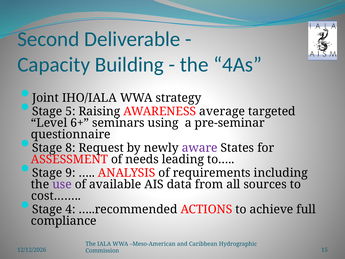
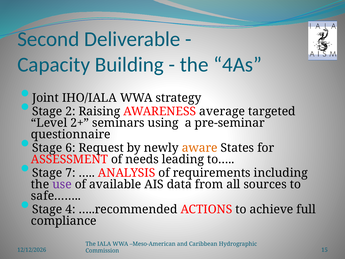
5: 5 -> 2
6+: 6+ -> 2+
8: 8 -> 6
aware colour: purple -> orange
9: 9 -> 7
cost……: cost…… -> safe……
